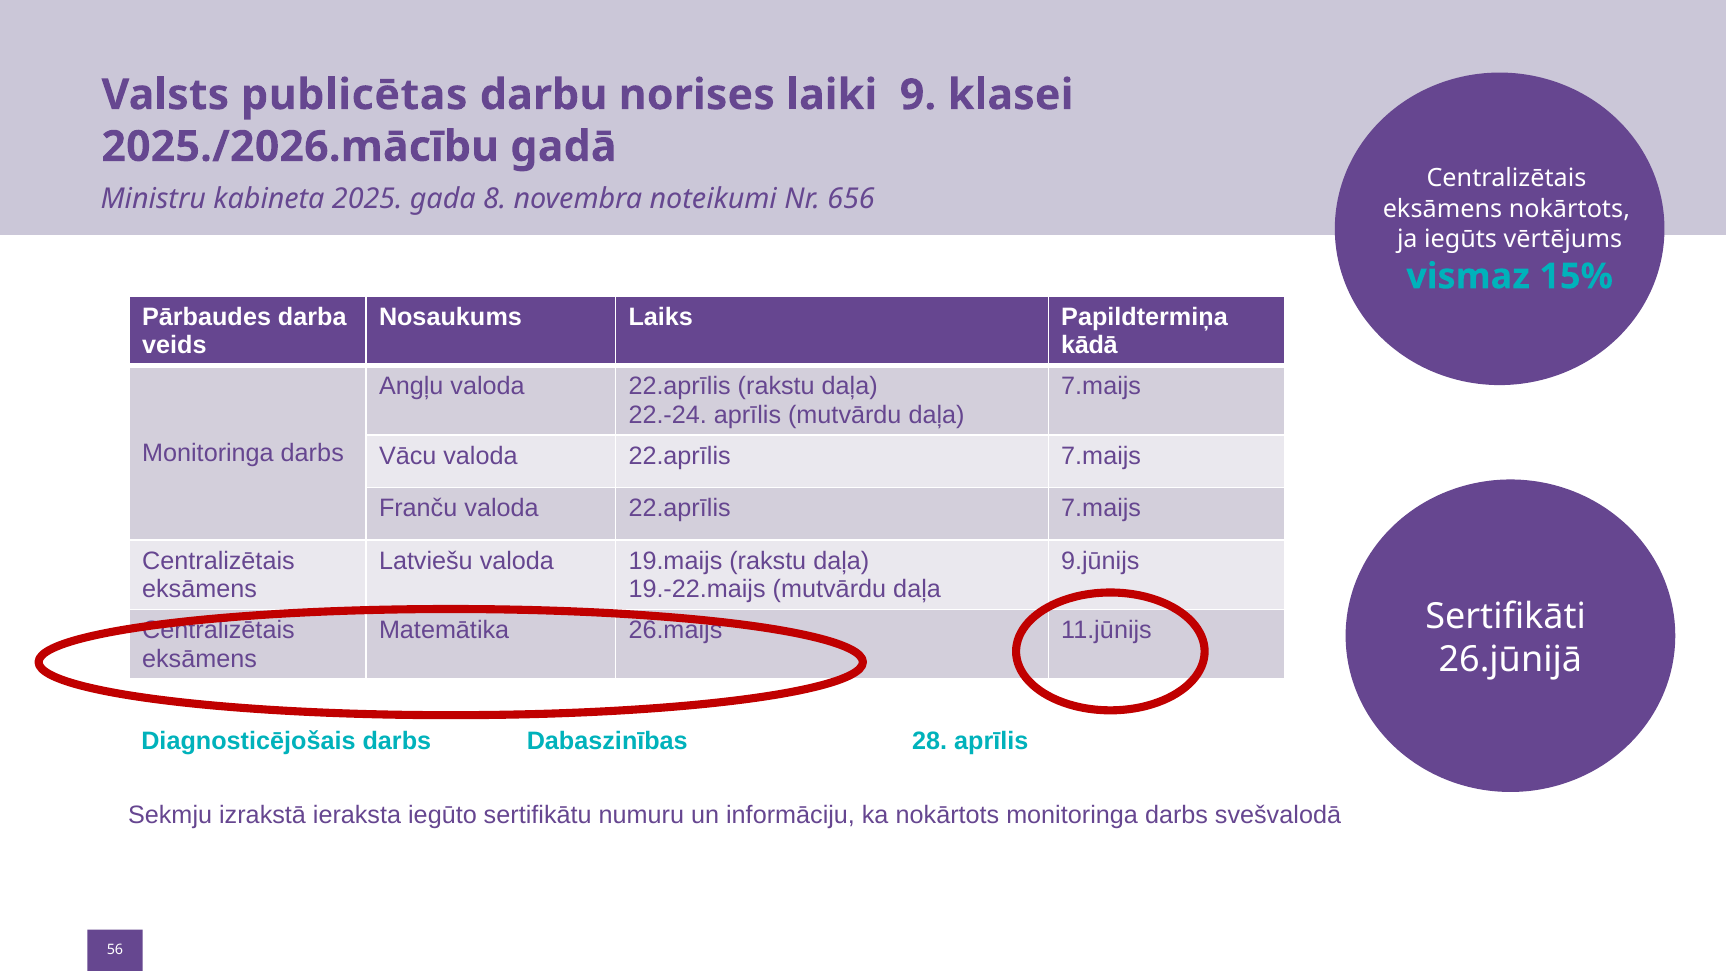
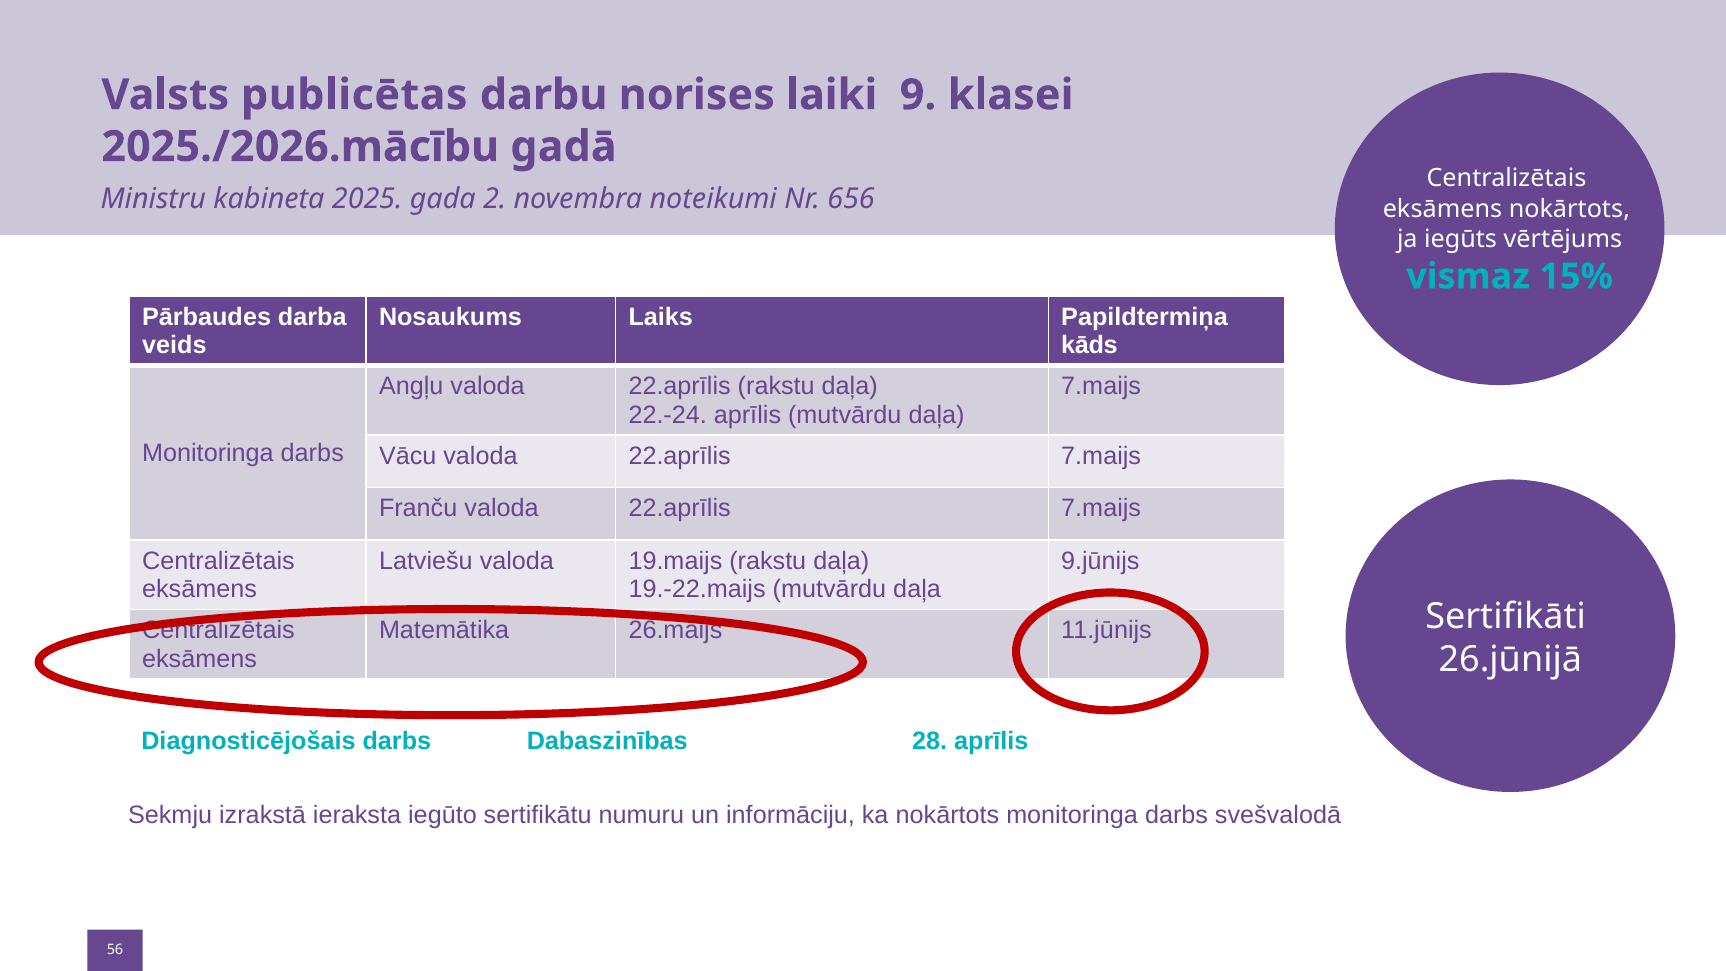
8: 8 -> 2
kādā: kādā -> kāds
